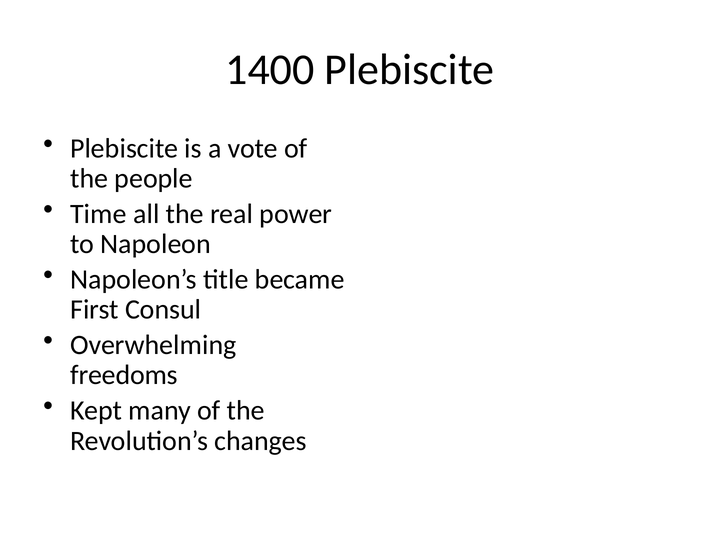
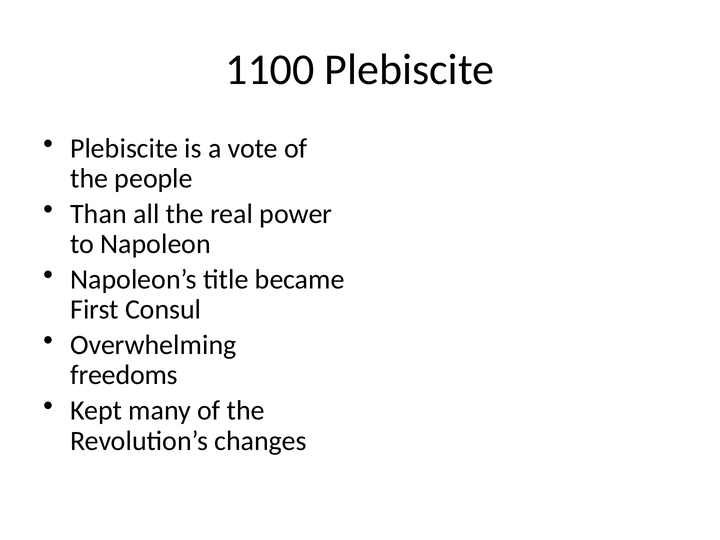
1400: 1400 -> 1100
Time: Time -> Than
